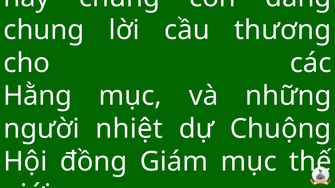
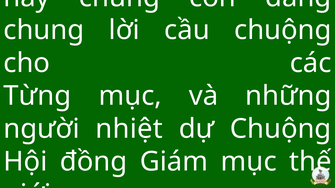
cầu thương: thương -> chuộng
Hằng: Hằng -> Từng
